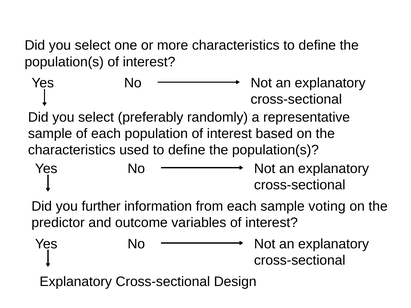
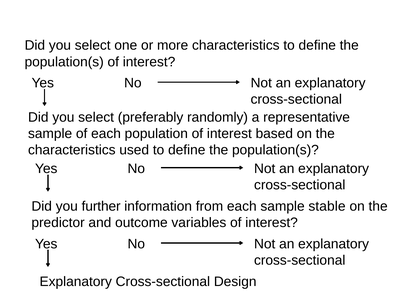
voting: voting -> stable
